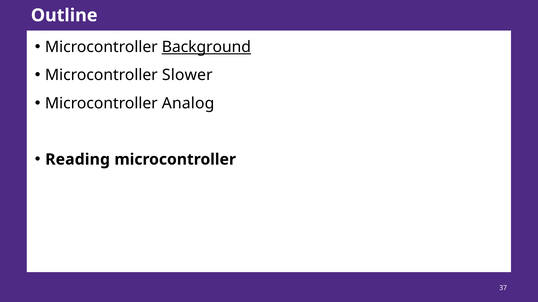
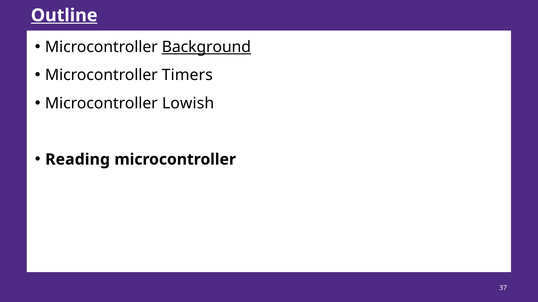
Outline underline: none -> present
Slower: Slower -> Timers
Analog: Analog -> Lowish
